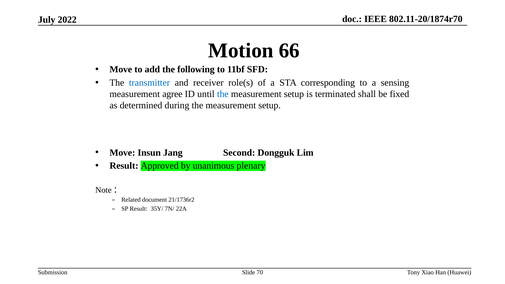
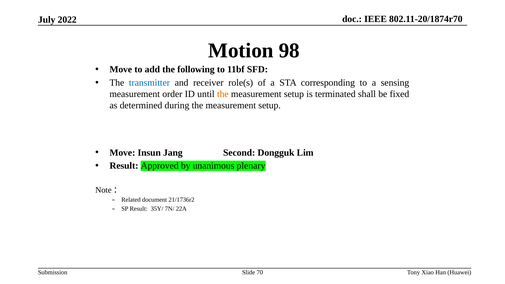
66: 66 -> 98
agree: agree -> order
the at (223, 94) colour: blue -> orange
